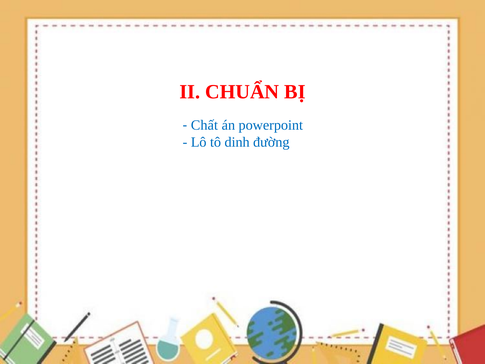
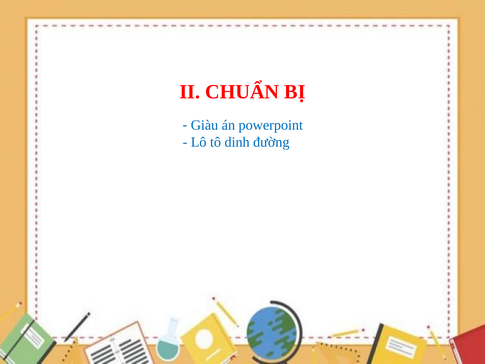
Chất: Chất -> Giàu
